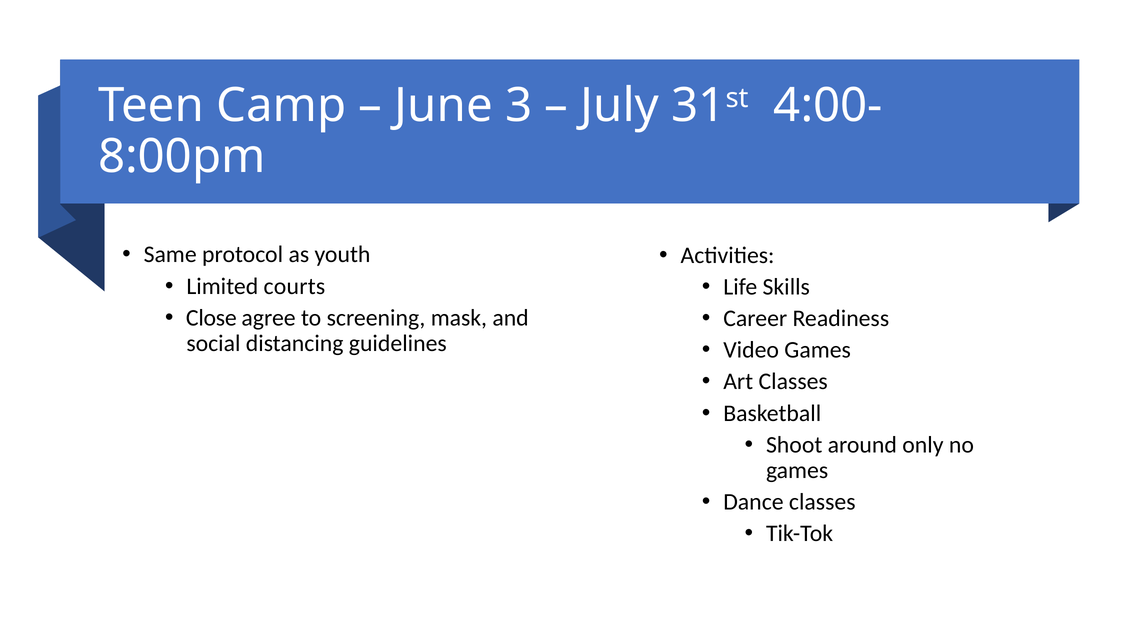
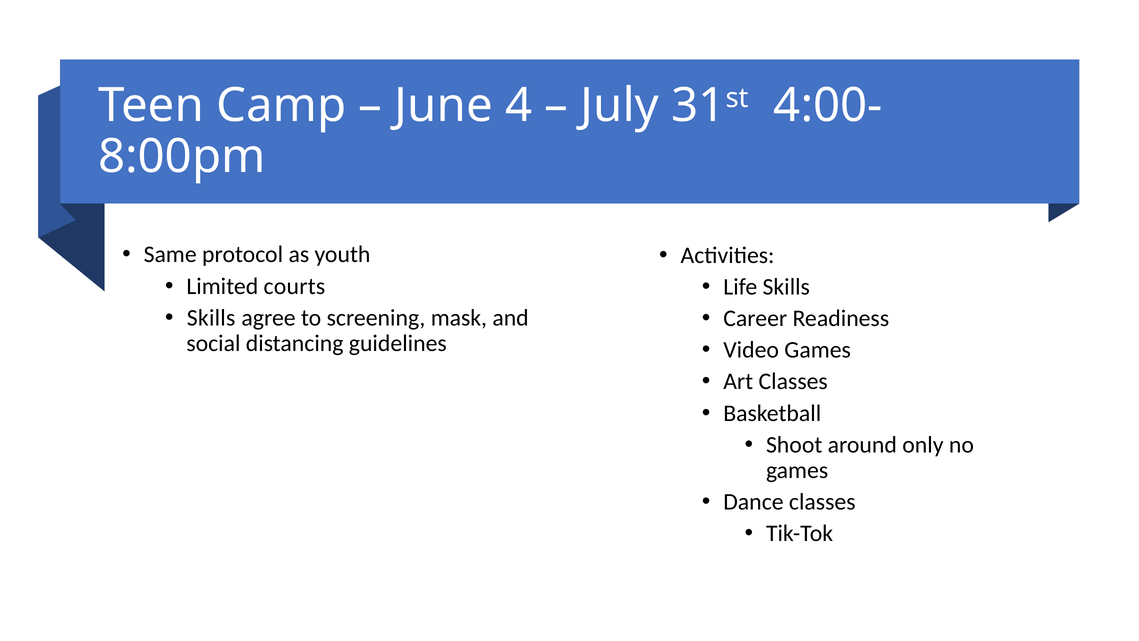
3: 3 -> 4
Close at (211, 318): Close -> Skills
